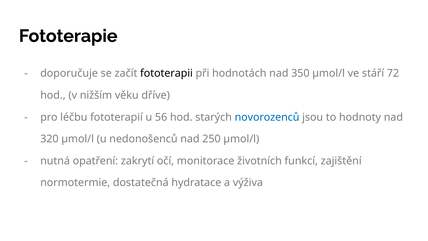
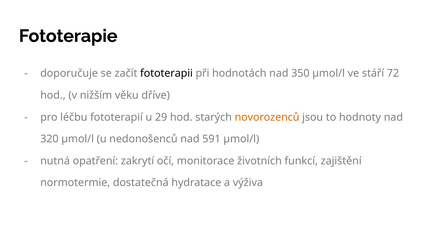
56: 56 -> 29
novorozenců colour: blue -> orange
250: 250 -> 591
